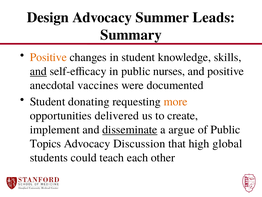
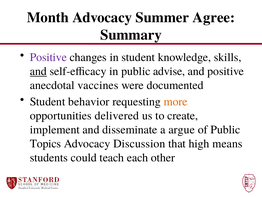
Design: Design -> Month
Leads: Leads -> Agree
Positive at (48, 57) colour: orange -> purple
nurses: nurses -> advise
donating: donating -> behavior
disseminate underline: present -> none
global: global -> means
